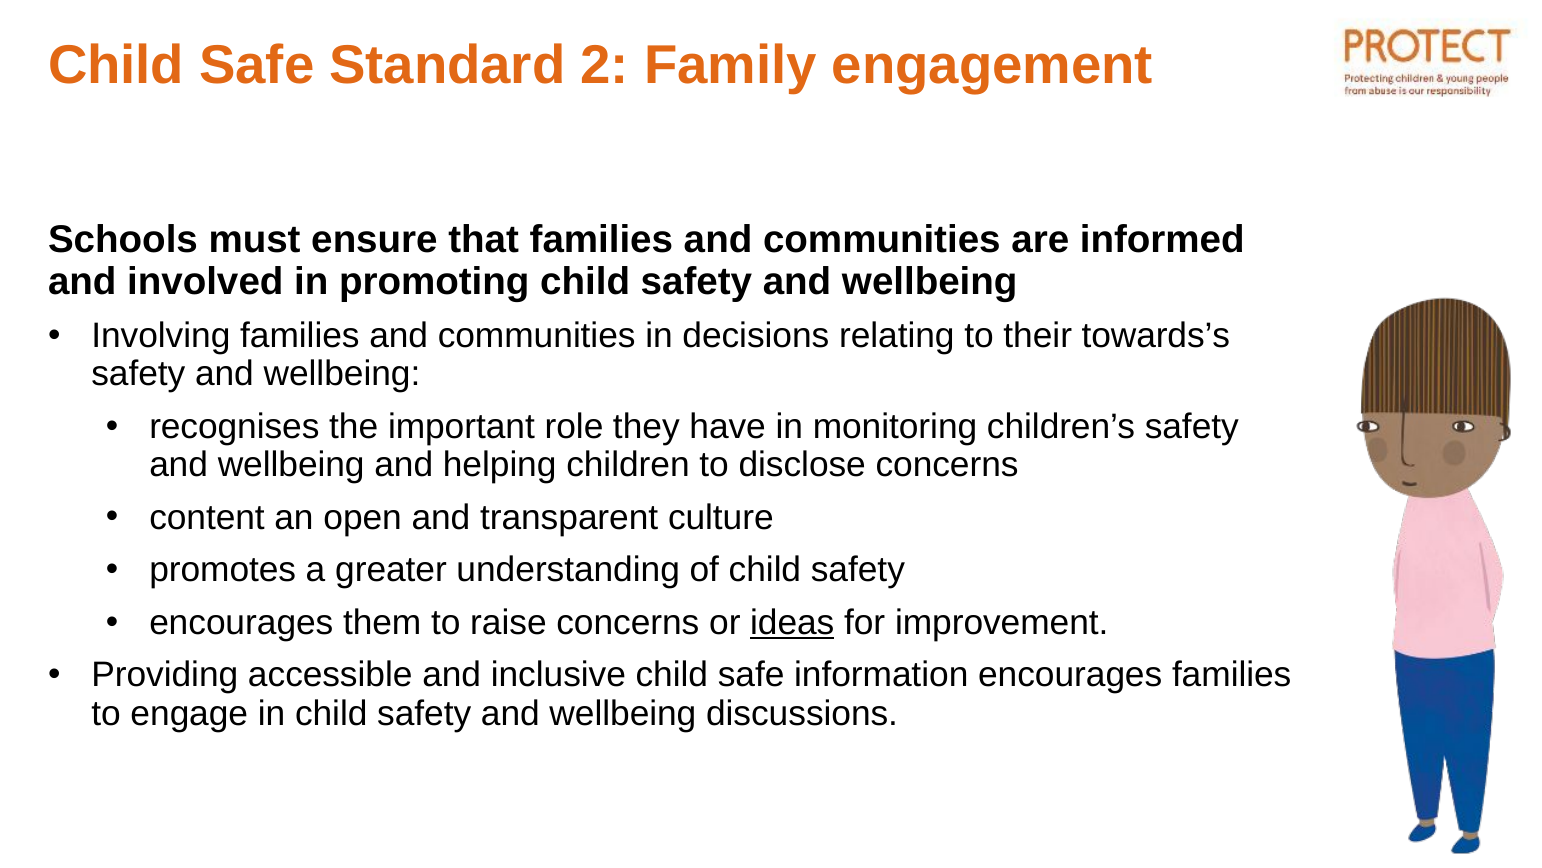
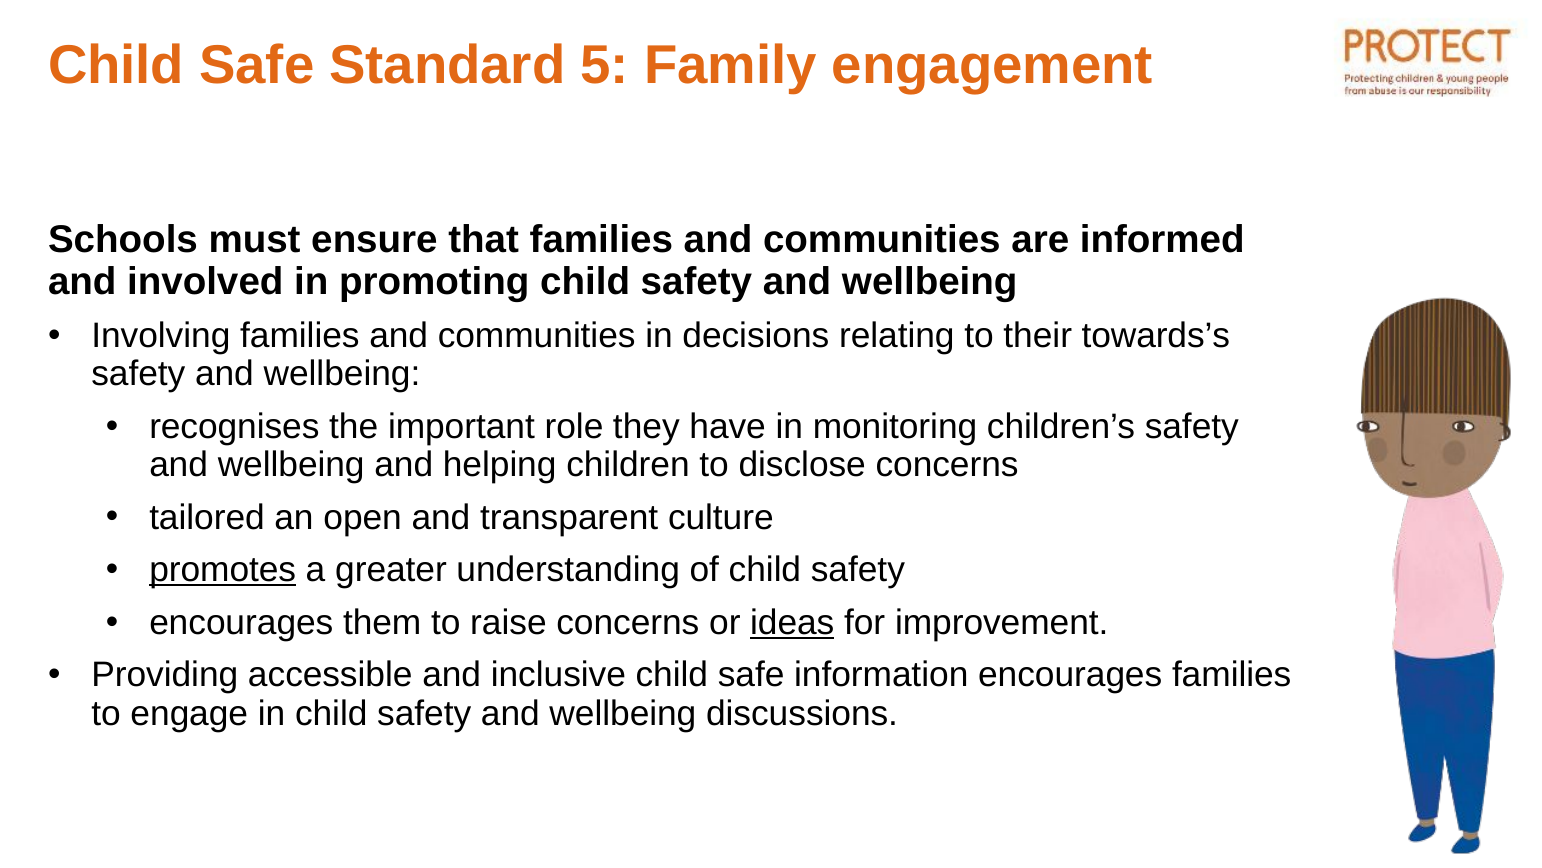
2: 2 -> 5
content: content -> tailored
promotes underline: none -> present
